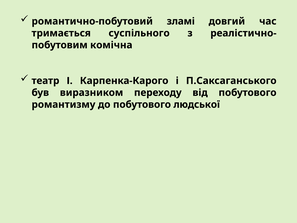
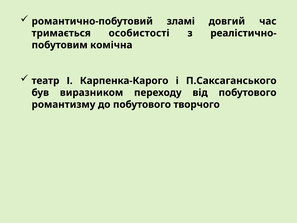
суспільного: суспільного -> особистості
людської: людської -> творчого
